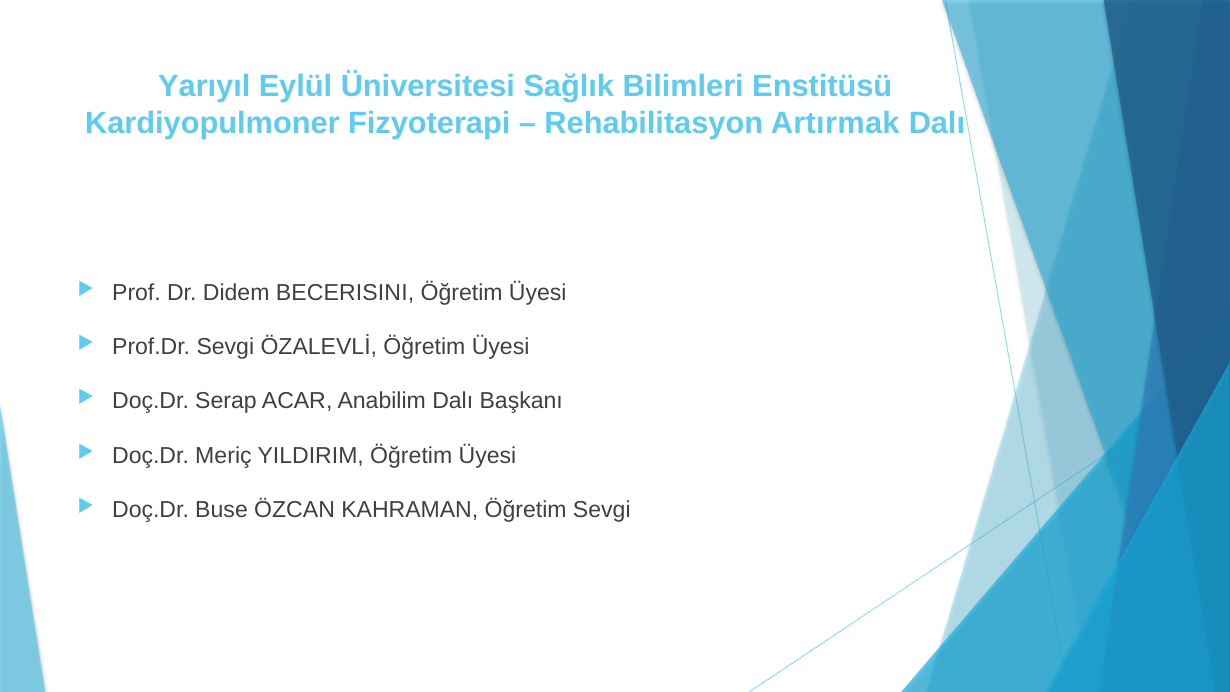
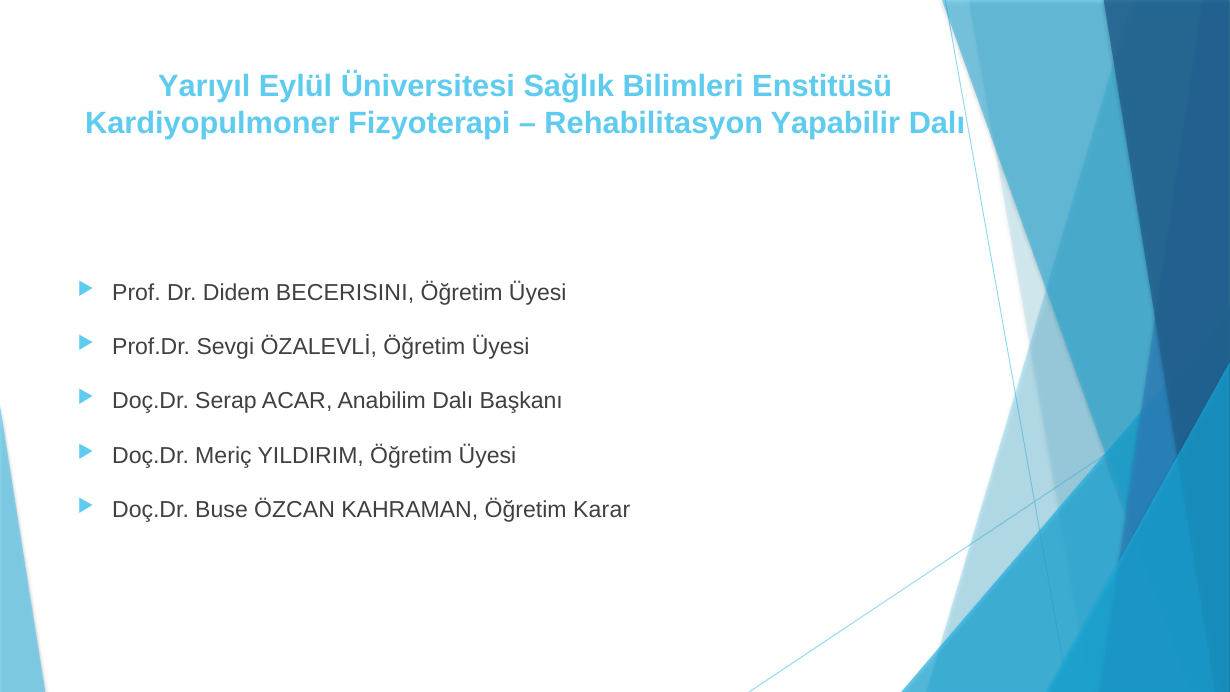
Artırmak: Artırmak -> Yapabilir
Öğretim Sevgi: Sevgi -> Karar
